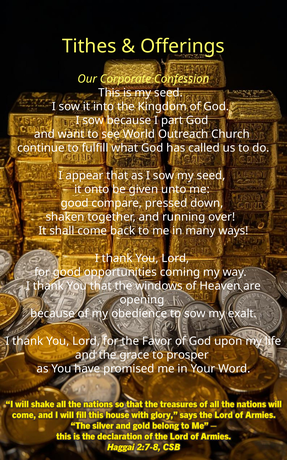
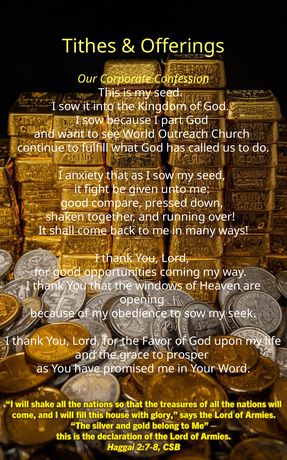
appear: appear -> anxiety
onto: onto -> fight
exalt: exalt -> seek
